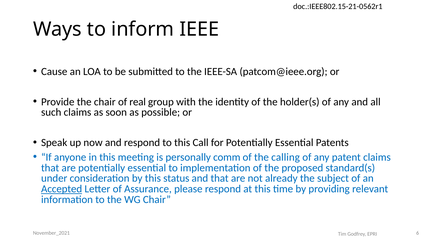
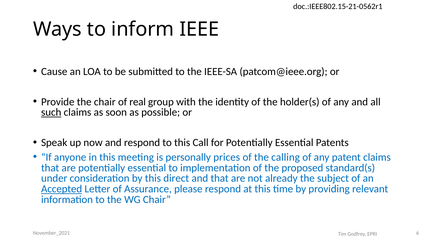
such underline: none -> present
comm: comm -> prices
status: status -> direct
